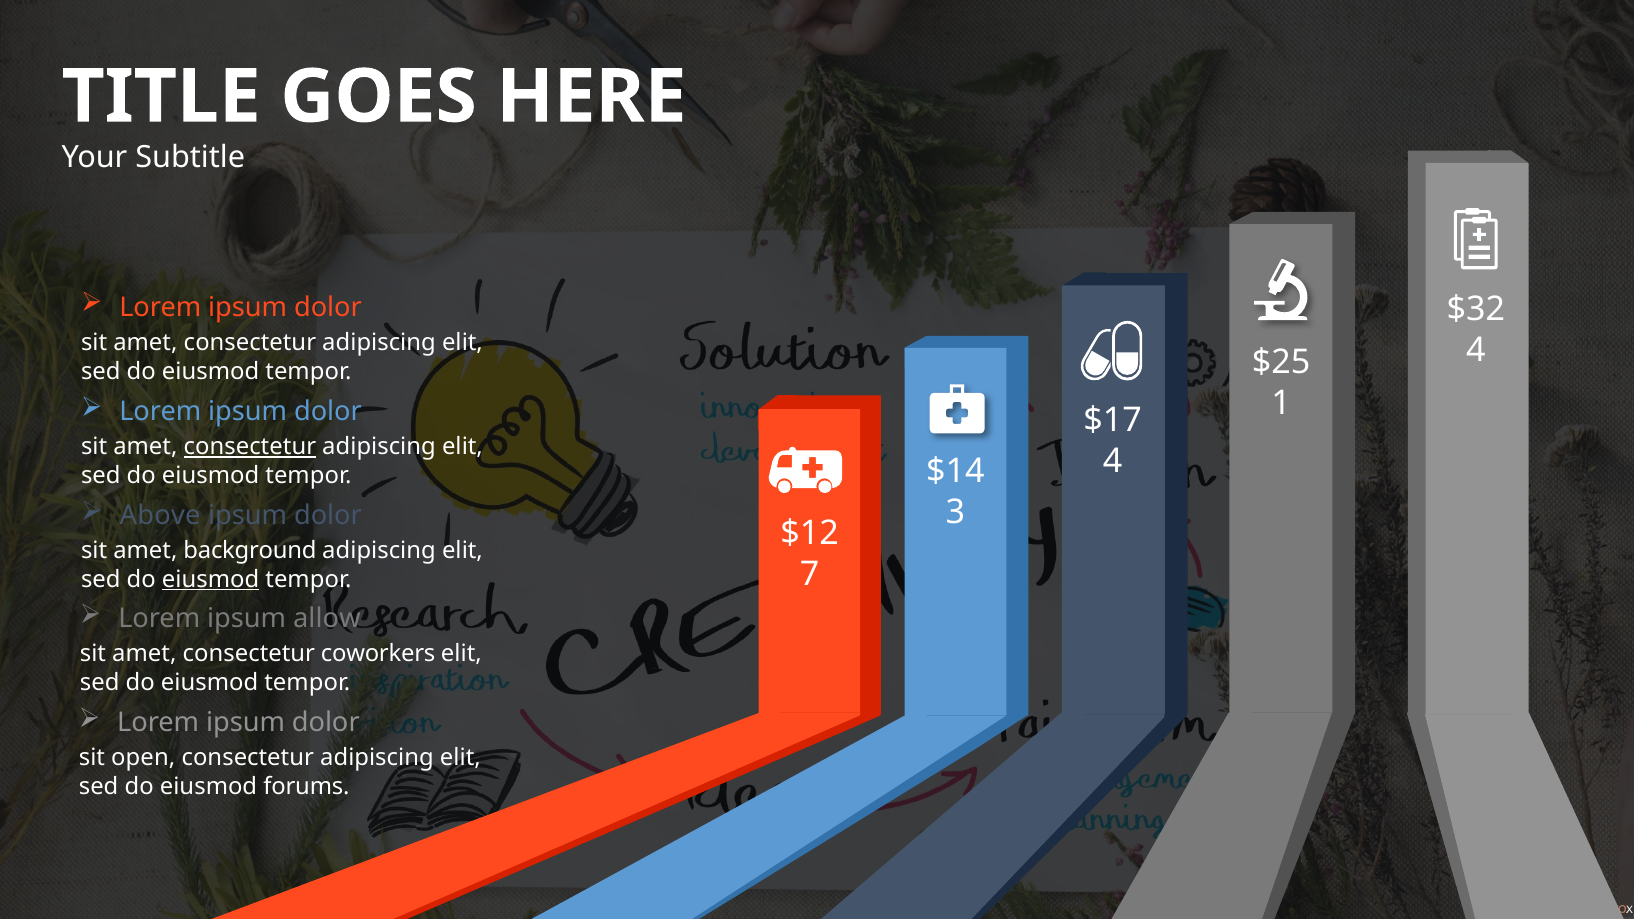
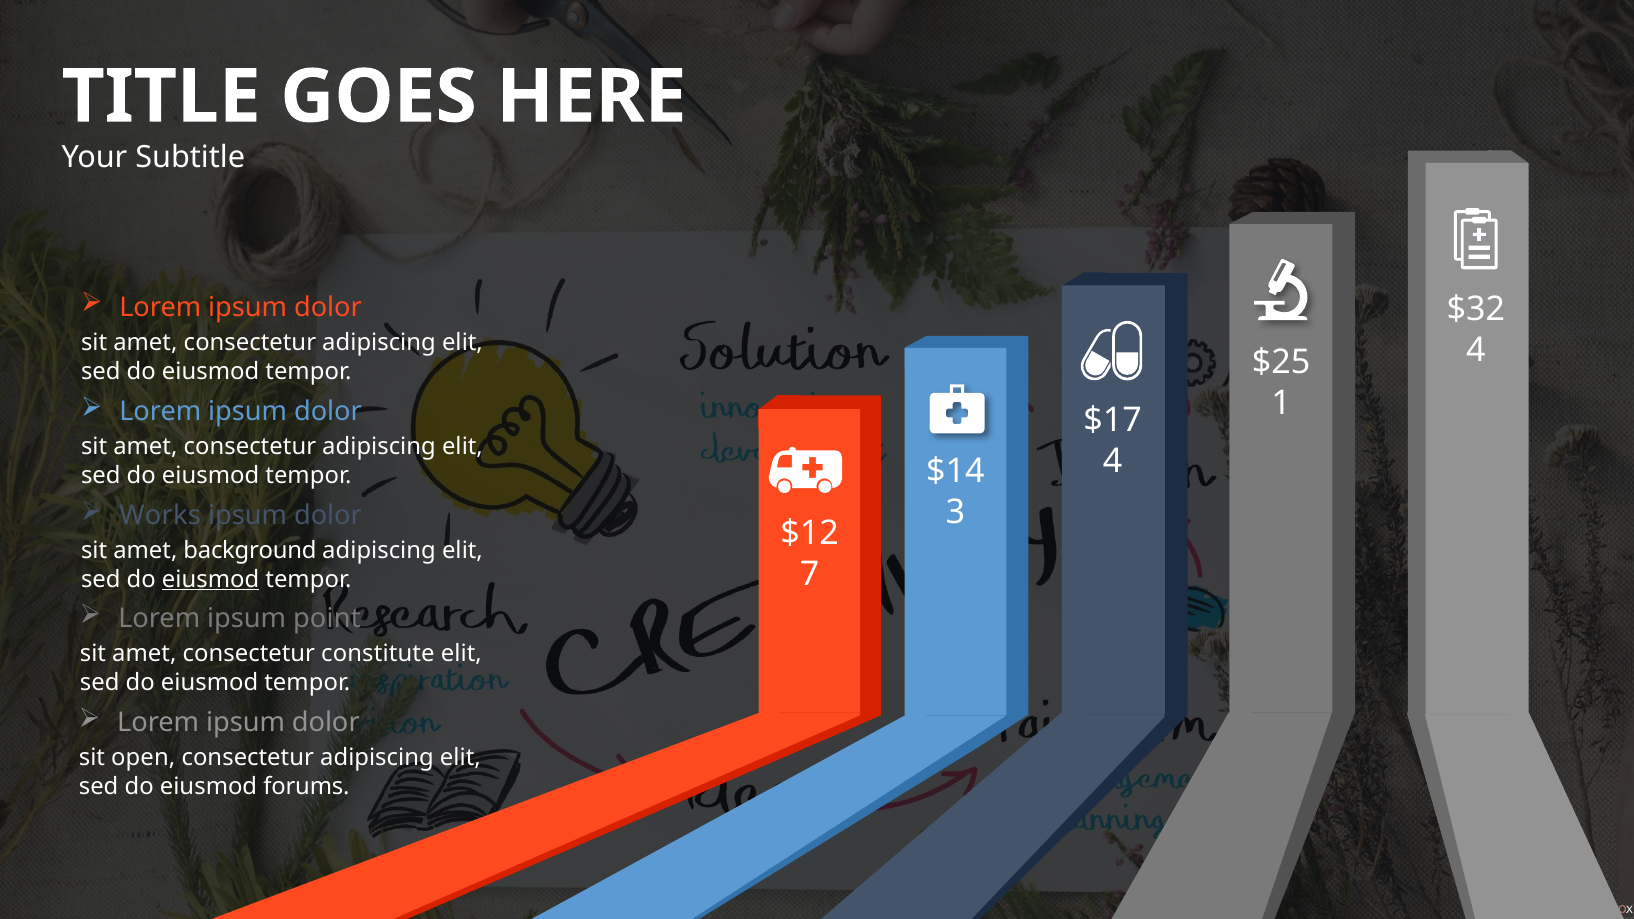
consectetur at (250, 447) underline: present -> none
Above: Above -> Works
allow: allow -> point
coworkers: coworkers -> constitute
